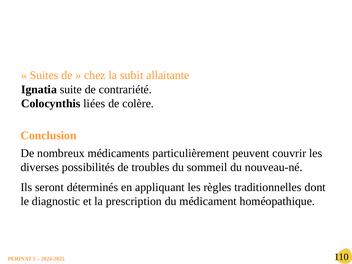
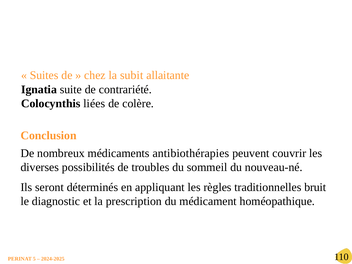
particulièrement: particulièrement -> antibiothérapies
dont: dont -> bruit
